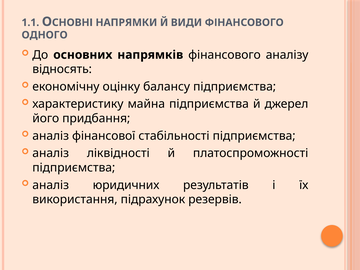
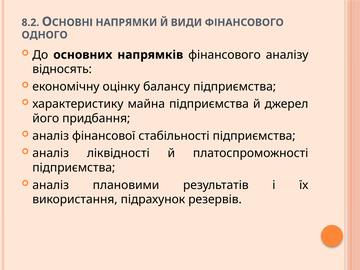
1.1: 1.1 -> 8.2
юридичних: юридичних -> плановими
